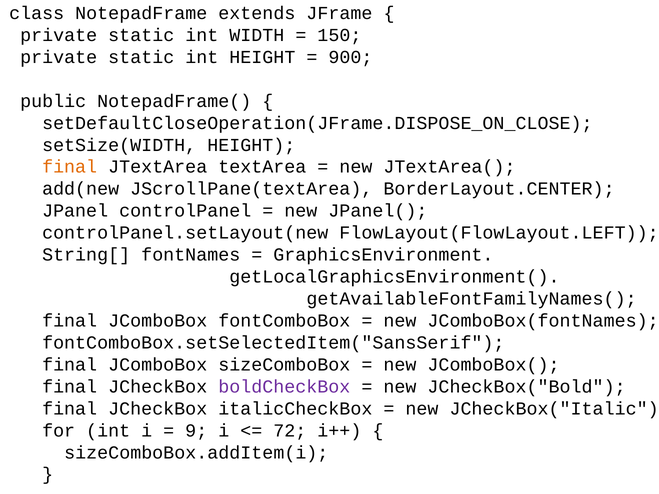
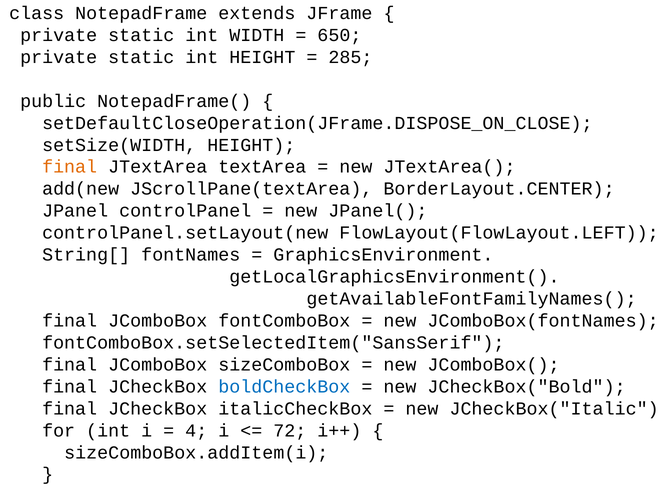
150: 150 -> 650
900: 900 -> 285
boldCheckBox colour: purple -> blue
9: 9 -> 4
